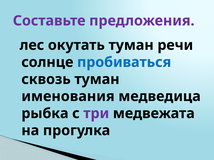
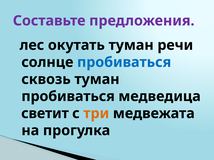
именования at (68, 97): именования -> пробиваться
рыбка: рыбка -> светит
три colour: purple -> orange
